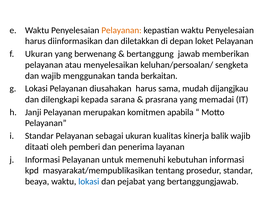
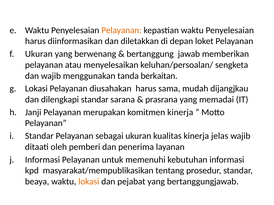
dilengkapi kepada: kepada -> standar
komitmen apabila: apabila -> kinerja
balik: balik -> jelas
lokasi at (89, 182) colour: blue -> orange
